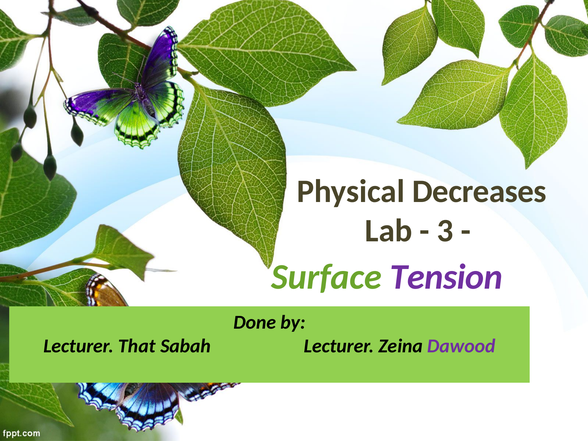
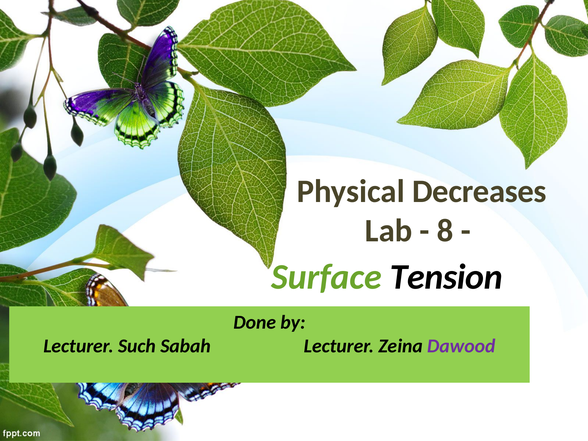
3: 3 -> 8
Tension colour: purple -> black
That: That -> Such
